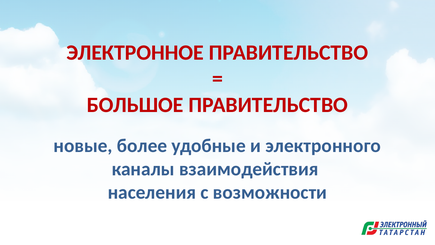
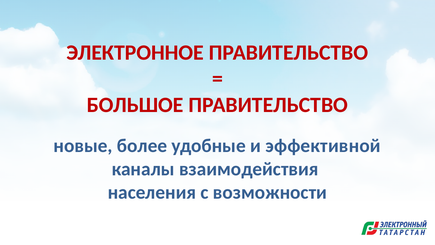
электронного: электронного -> эффективной
